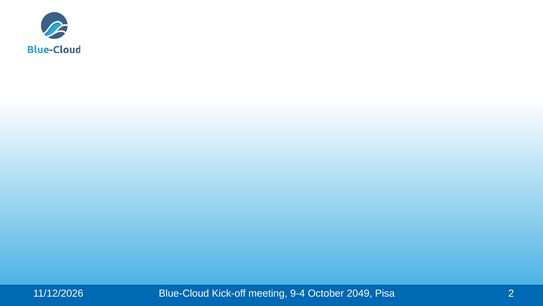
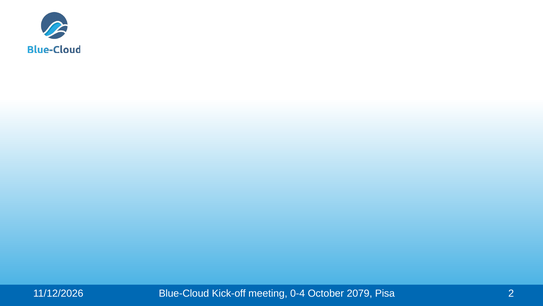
9-4: 9-4 -> 0-4
2049: 2049 -> 2079
